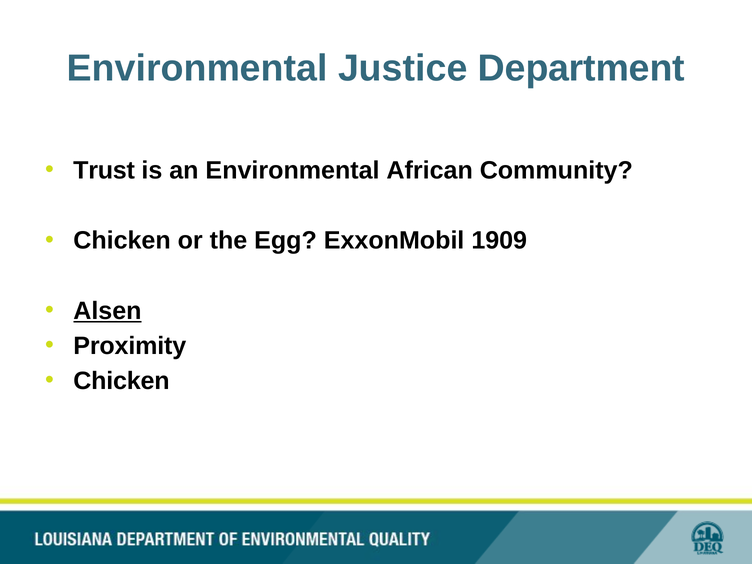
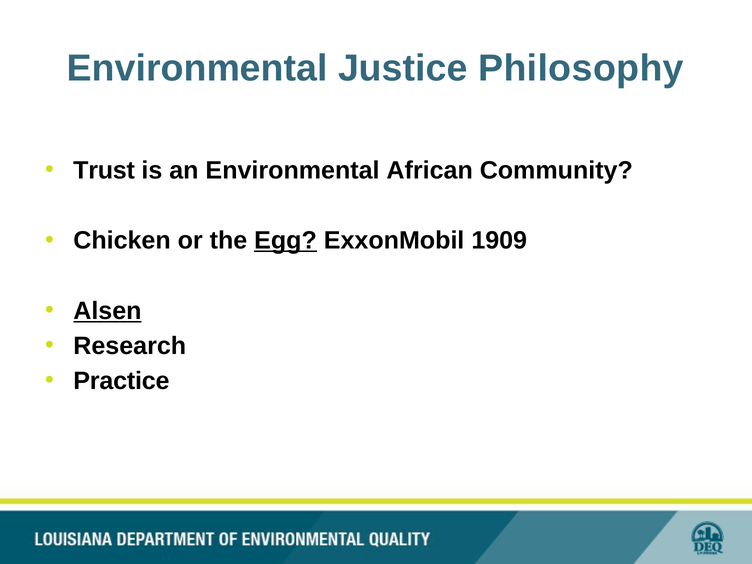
Department: Department -> Philosophy
Egg underline: none -> present
Proximity: Proximity -> Research
Chicken at (121, 381): Chicken -> Practice
